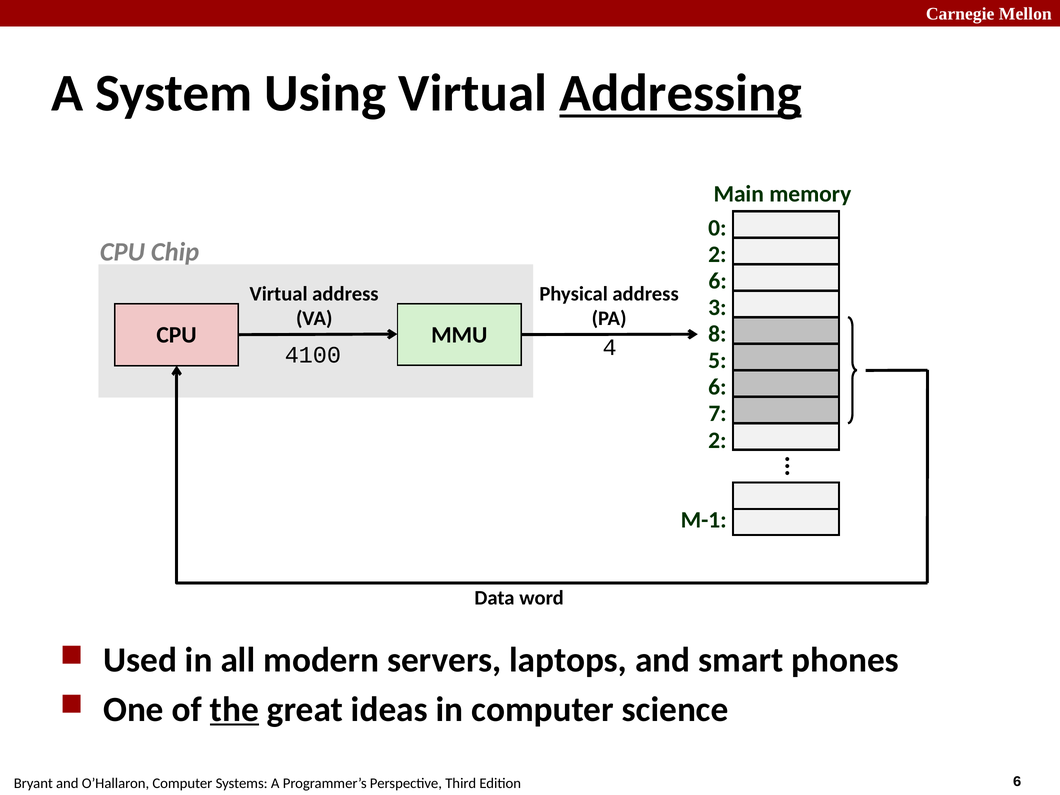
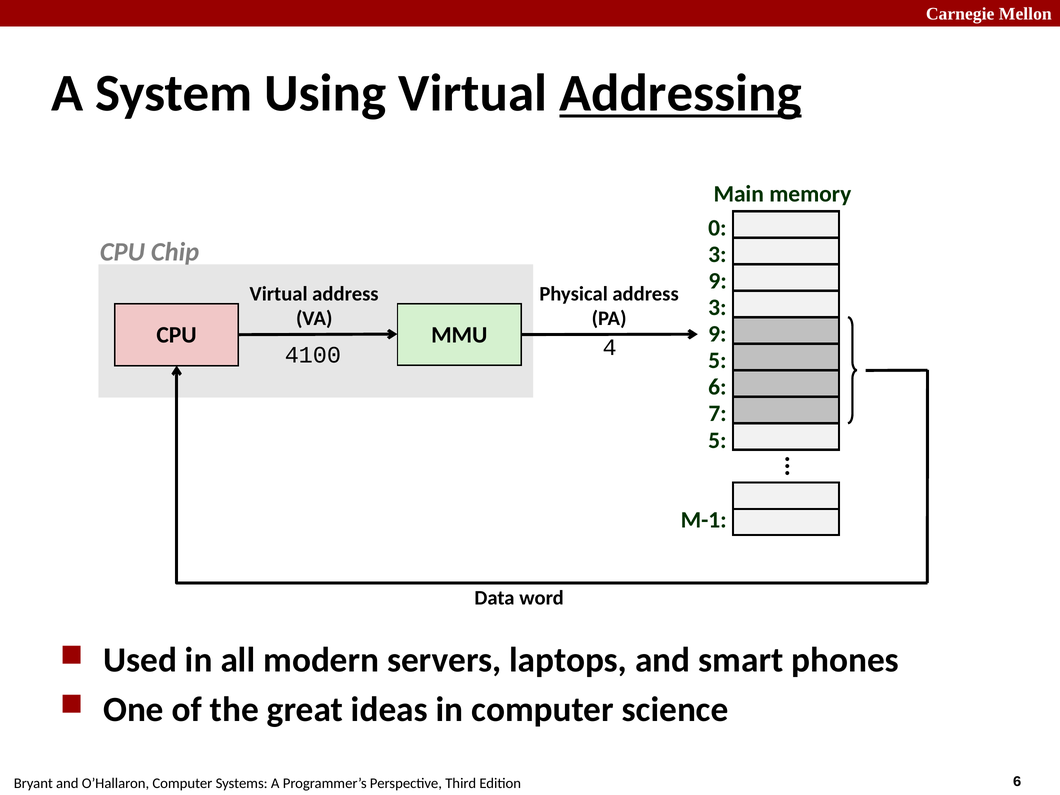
2 at (717, 254): 2 -> 3
6 at (718, 281): 6 -> 9
8 at (717, 334): 8 -> 9
2 at (717, 441): 2 -> 5
the underline: present -> none
